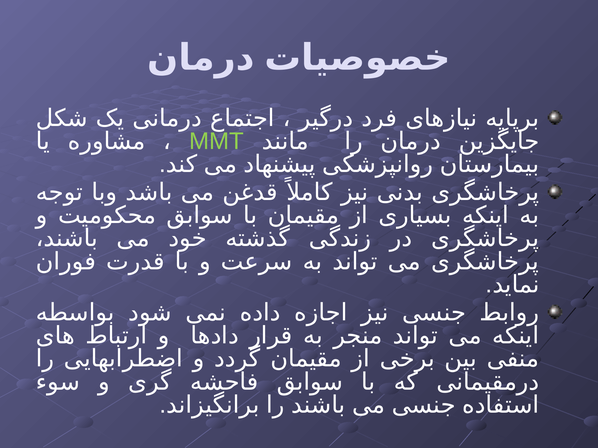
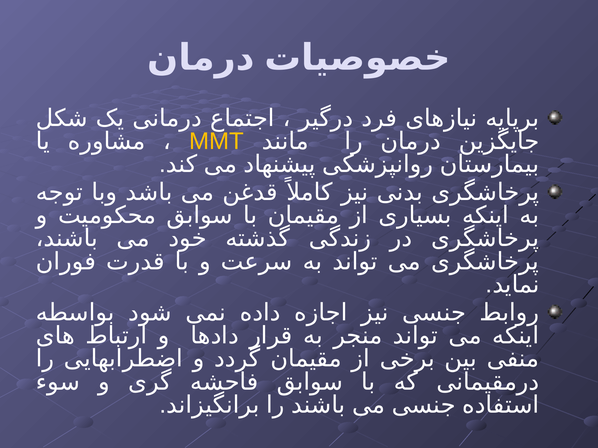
MMT colour: light green -> yellow
